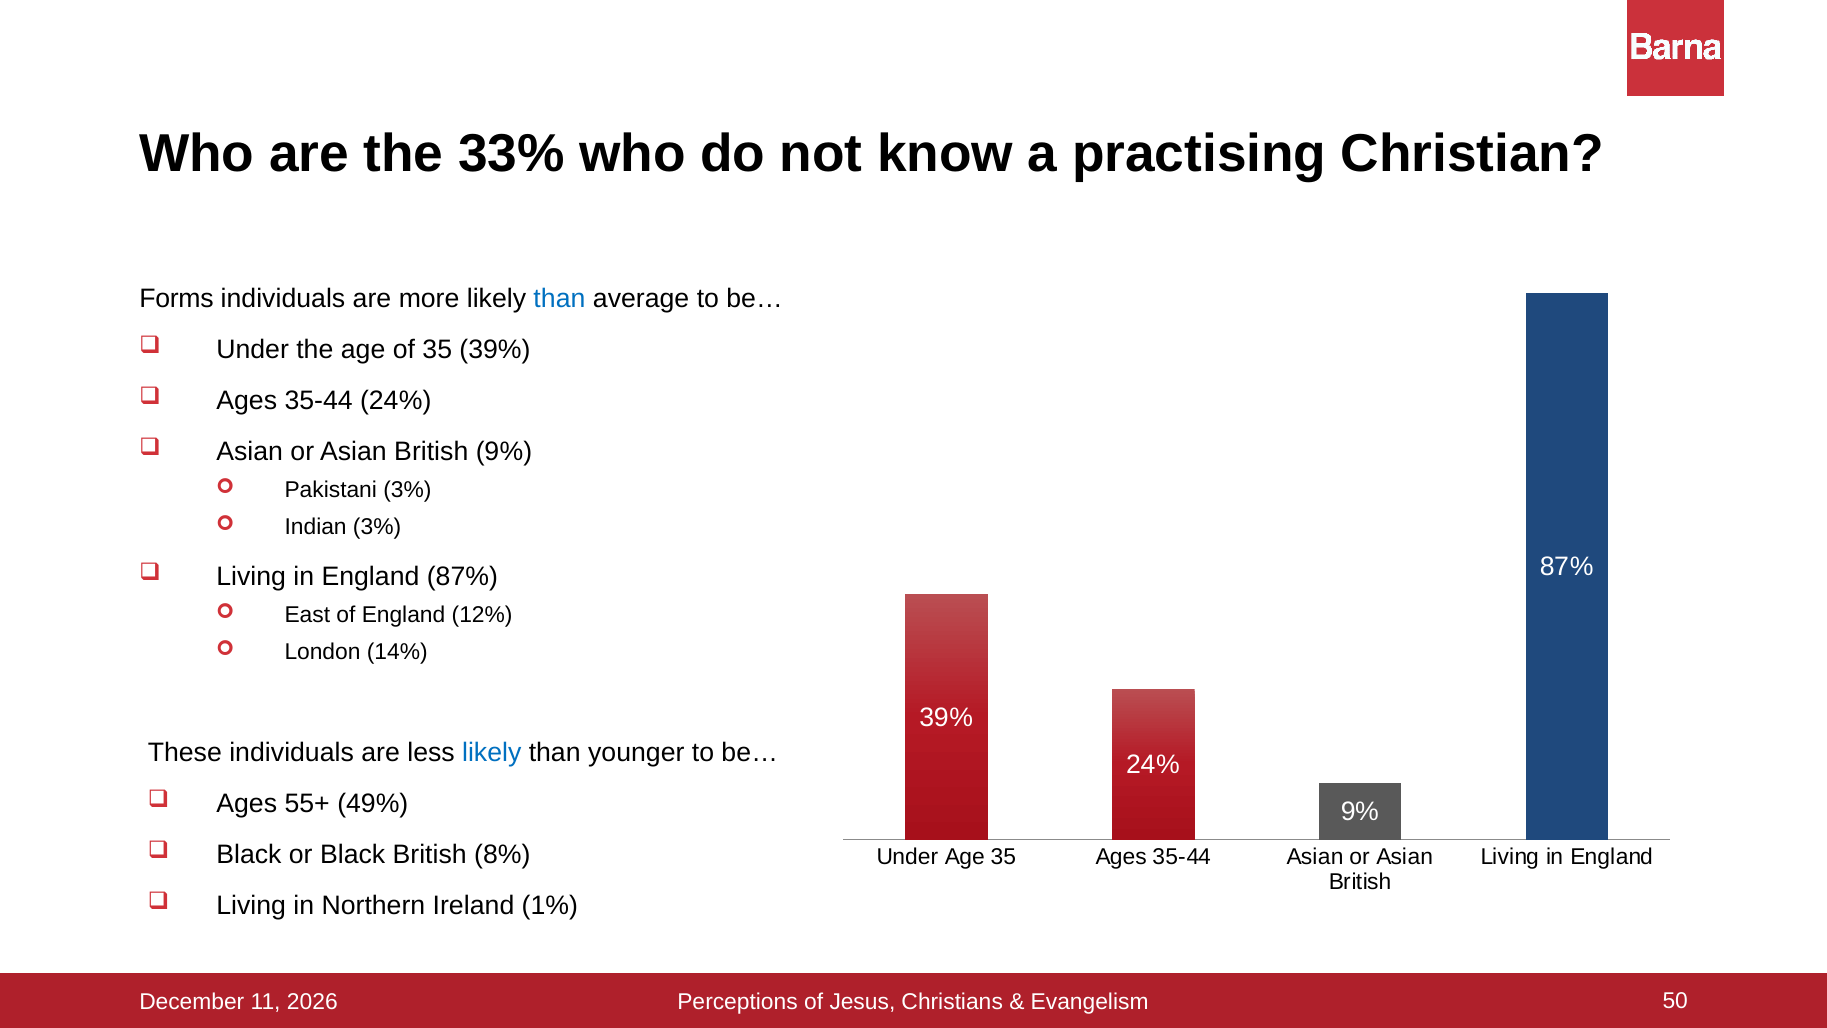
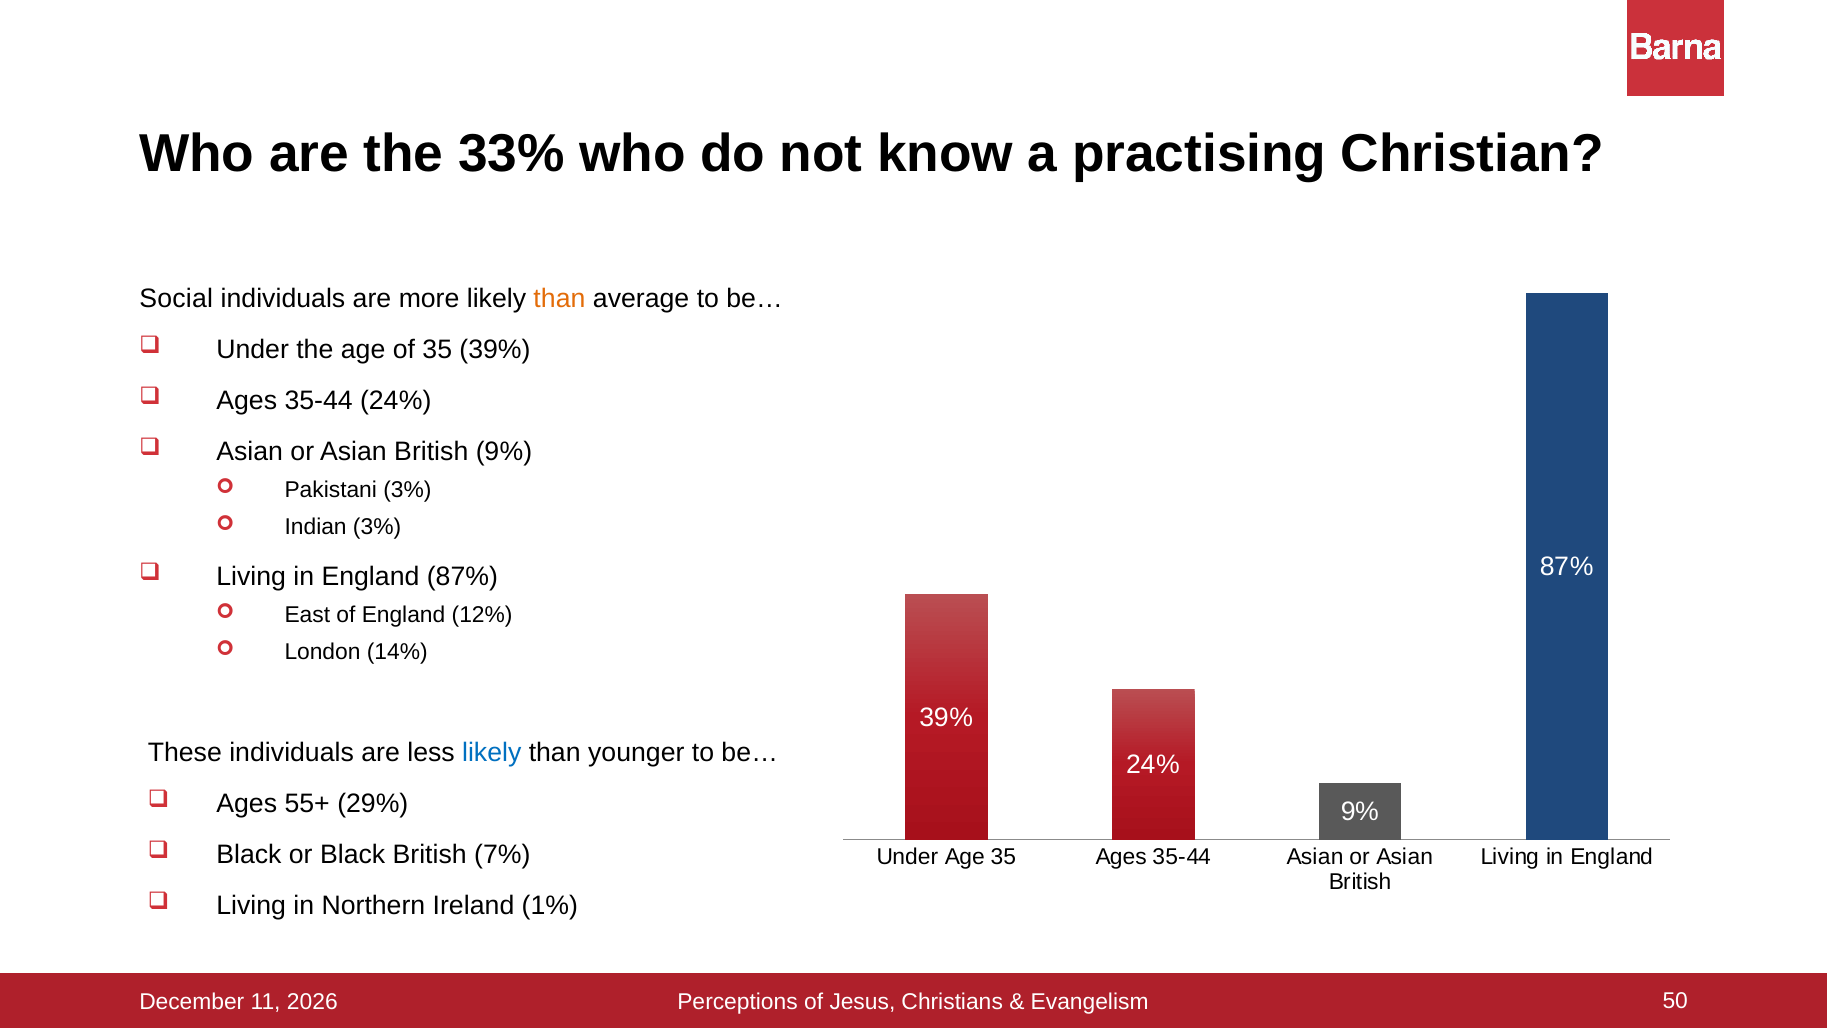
Forms: Forms -> Social
than at (559, 298) colour: blue -> orange
49%: 49% -> 29%
8%: 8% -> 7%
